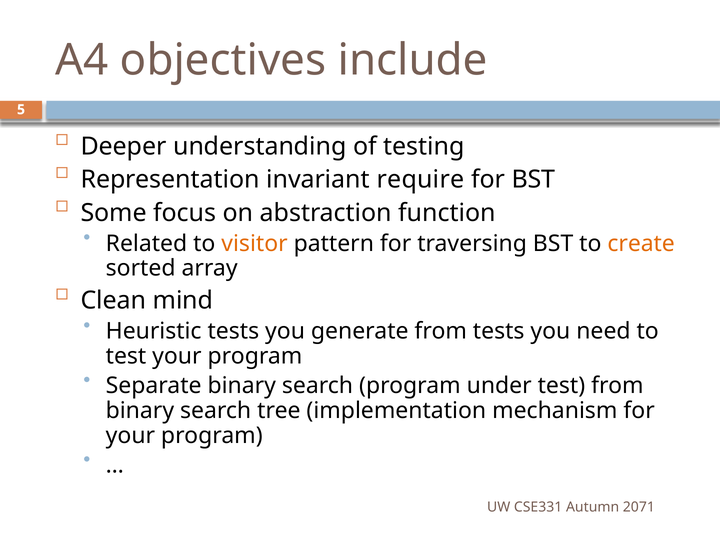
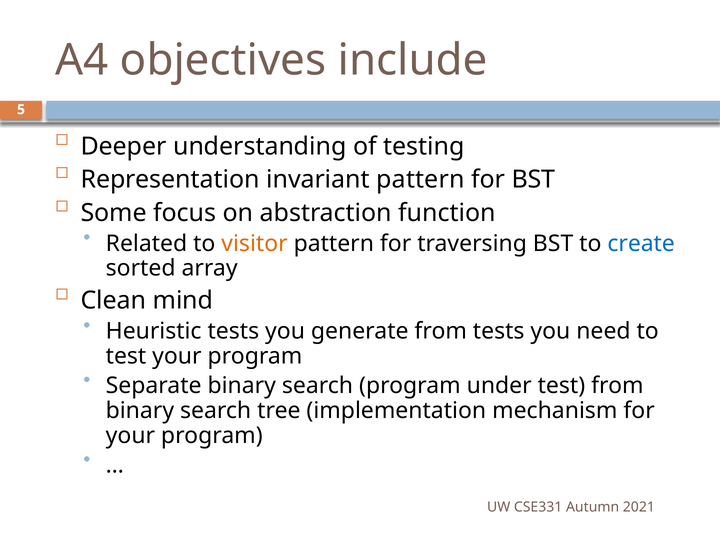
invariant require: require -> pattern
create colour: orange -> blue
2071: 2071 -> 2021
